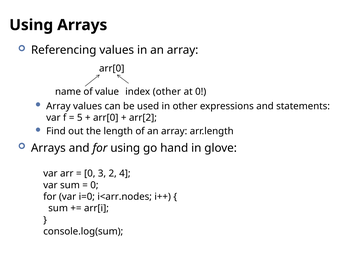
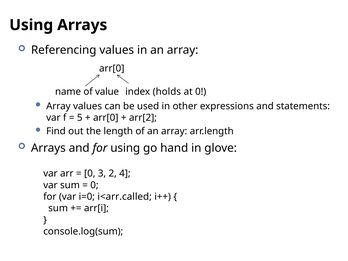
index other: other -> holds
i<arr.nodes: i<arr.nodes -> i<arr.called
